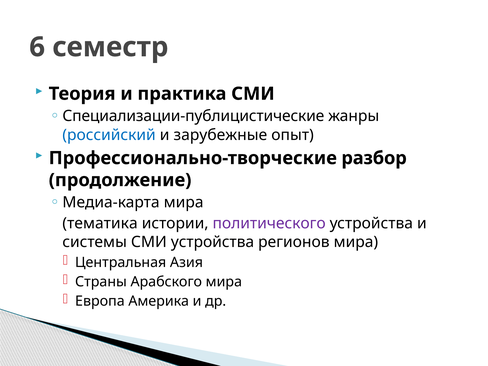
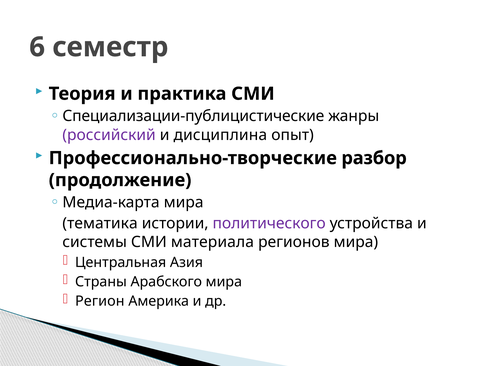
российский colour: blue -> purple
зарубежные: зарубежные -> дисциплина
СМИ устройства: устройства -> материала
Европа: Европа -> Регион
